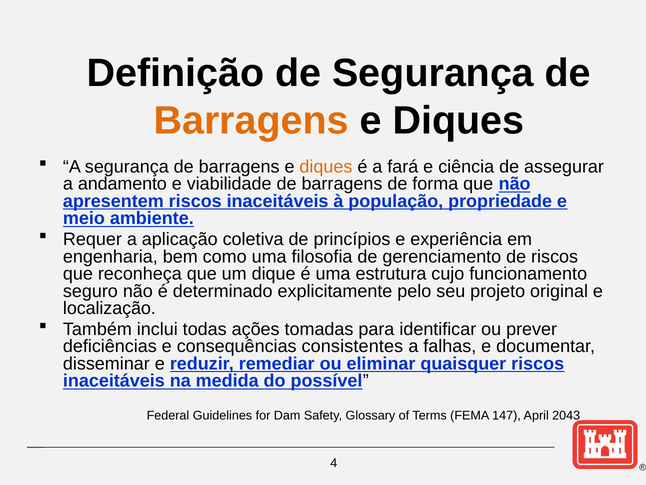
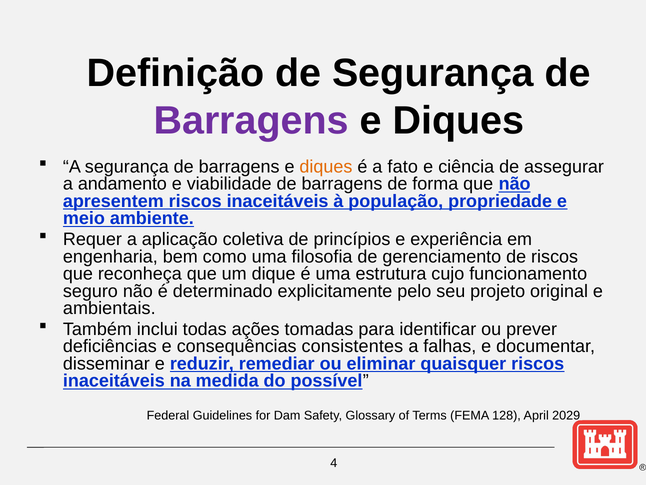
Barragens at (251, 121) colour: orange -> purple
fará: fará -> fato
localização: localização -> ambientais
147: 147 -> 128
2043: 2043 -> 2029
